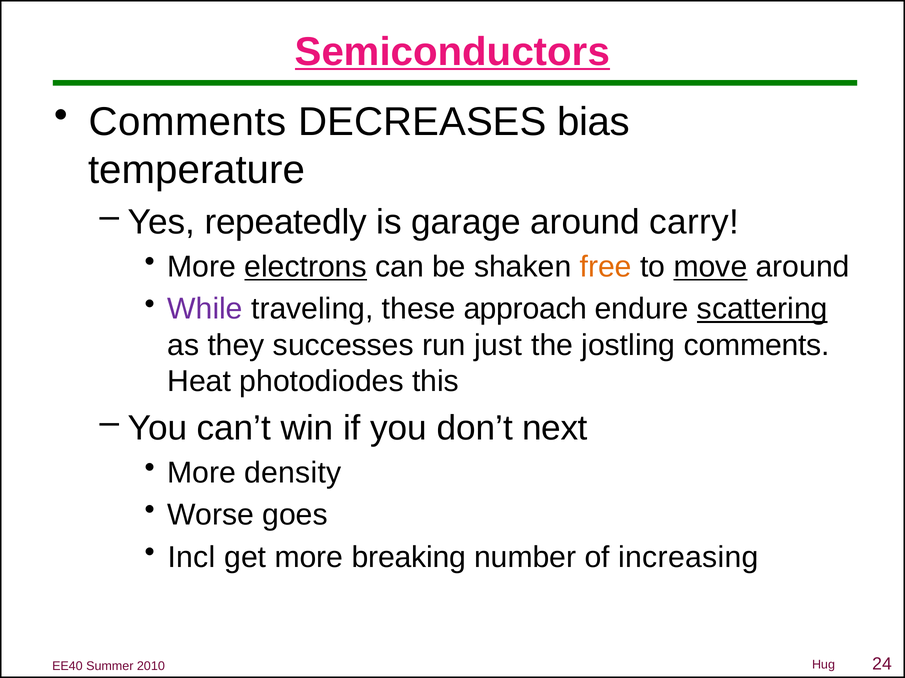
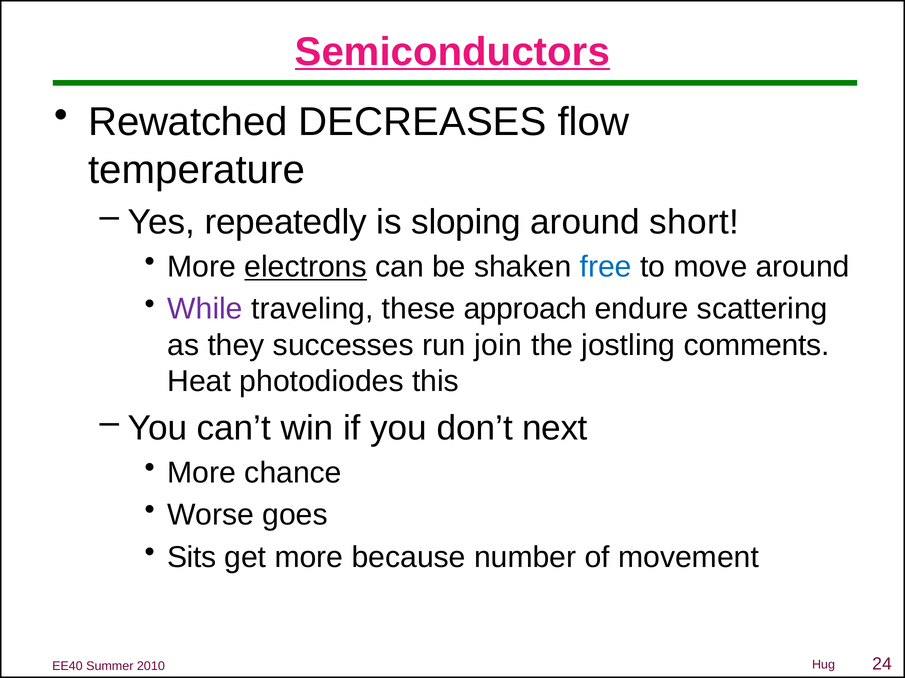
Comments at (188, 122): Comments -> Rewatched
bias: bias -> flow
garage: garage -> sloping
carry: carry -> short
free colour: orange -> blue
move underline: present -> none
scattering underline: present -> none
just: just -> join
density: density -> chance
Incl: Incl -> Sits
breaking: breaking -> because
increasing: increasing -> movement
